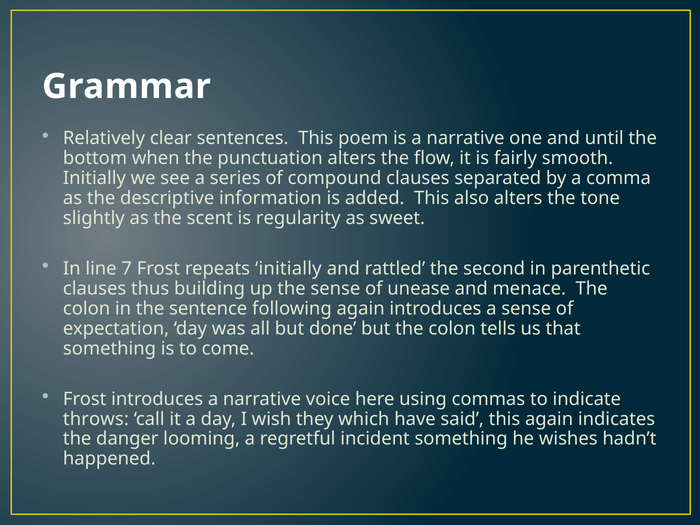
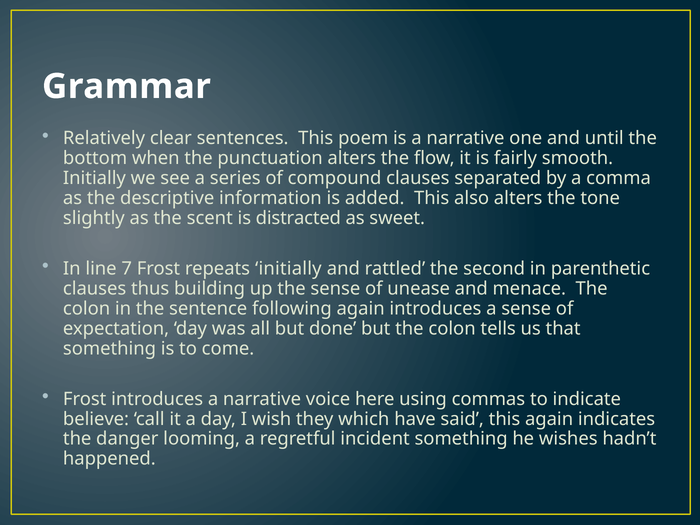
regularity: regularity -> distracted
throws: throws -> believe
